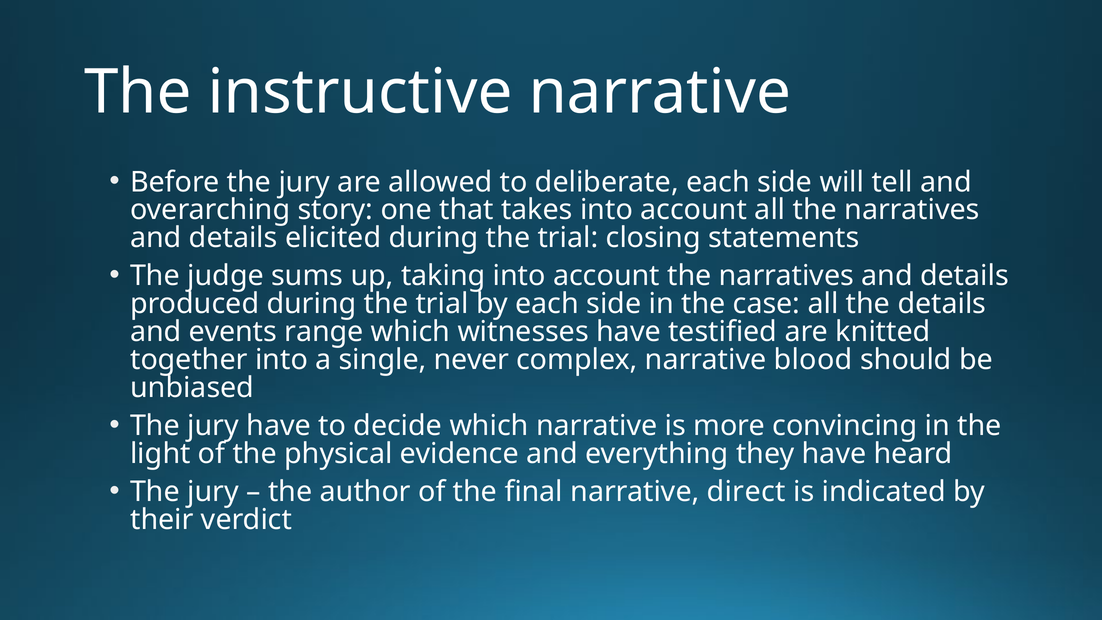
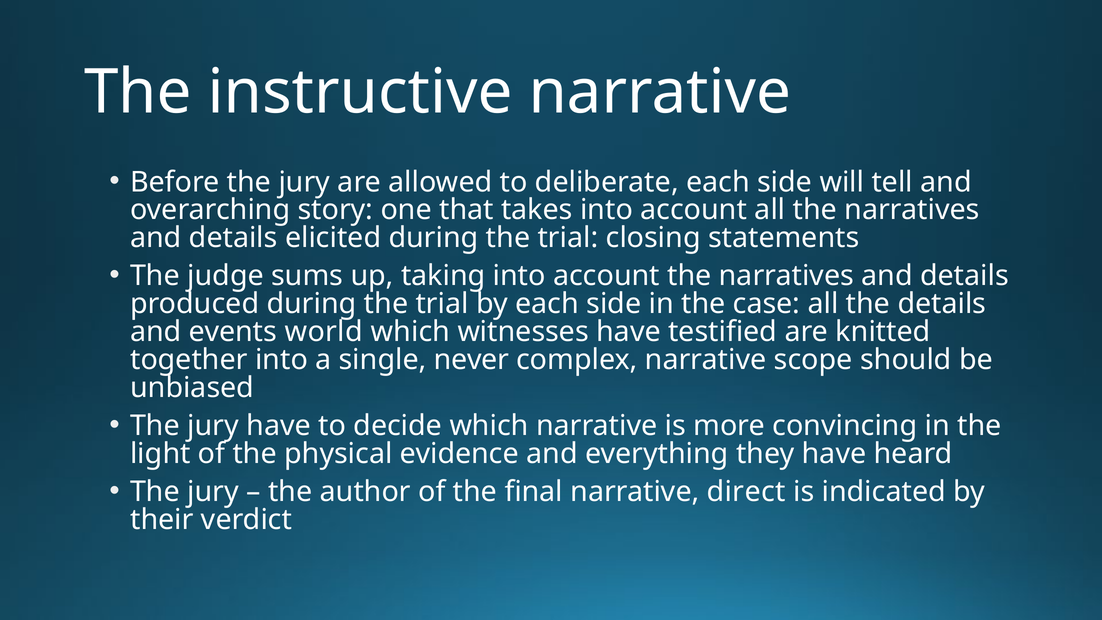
range: range -> world
blood: blood -> scope
